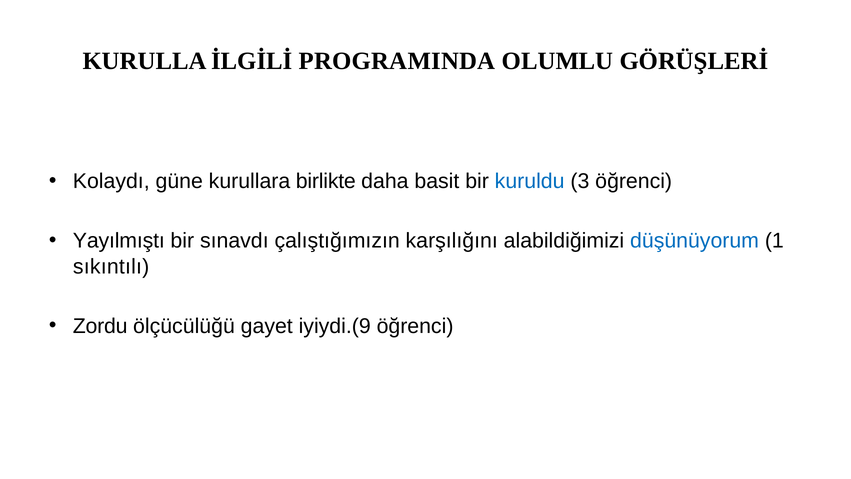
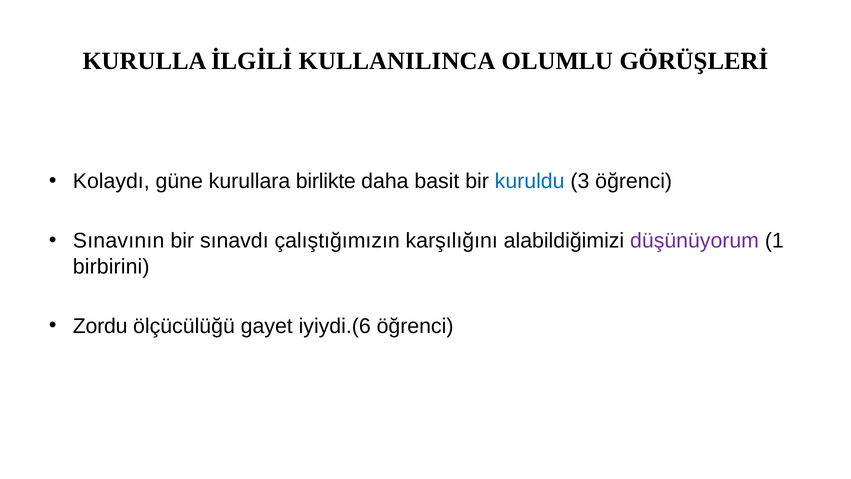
PROGRAMINDA: PROGRAMINDA -> KULLANILINCA
Yayılmıştı: Yayılmıştı -> Sınavının
düşünüyorum colour: blue -> purple
sıkıntılı: sıkıntılı -> birbirini
iyiydi.(9: iyiydi.(9 -> iyiydi.(6
